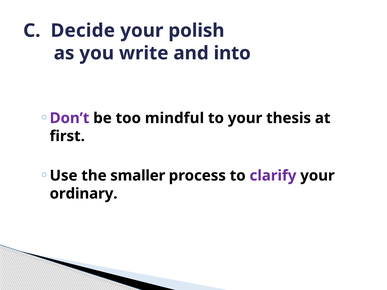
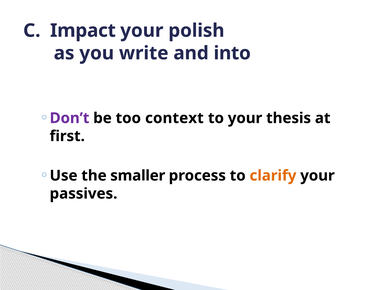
Decide: Decide -> Impact
mindful: mindful -> context
clarify colour: purple -> orange
ordinary: ordinary -> passives
